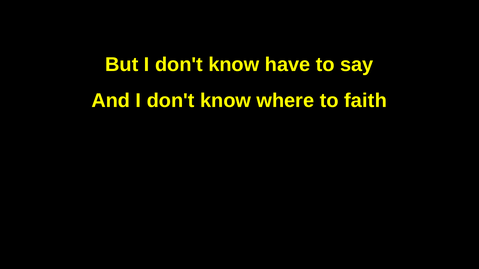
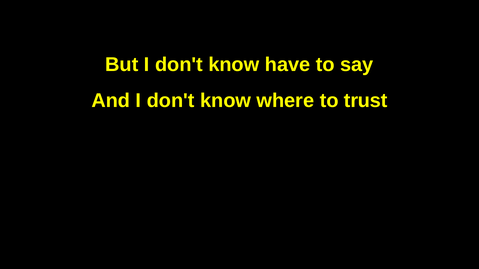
faith: faith -> trust
